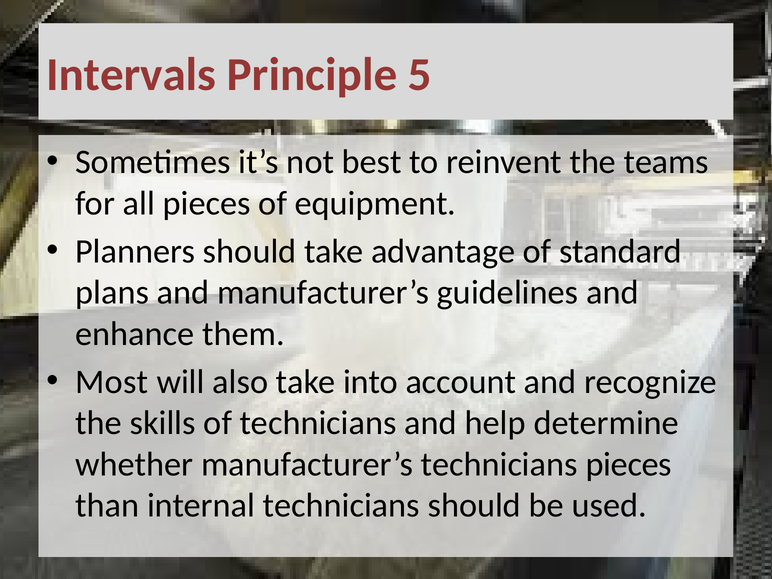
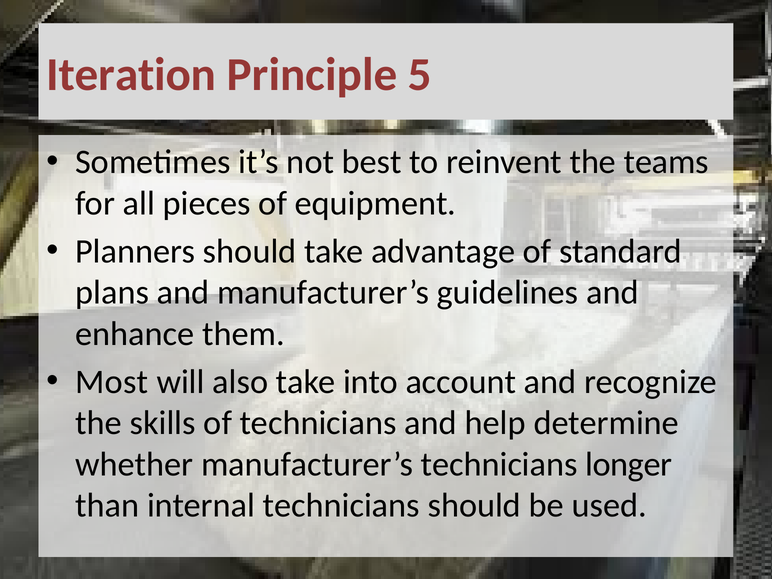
Intervals: Intervals -> Iteration
technicians pieces: pieces -> longer
